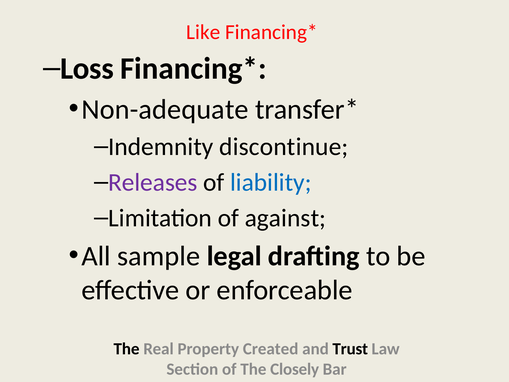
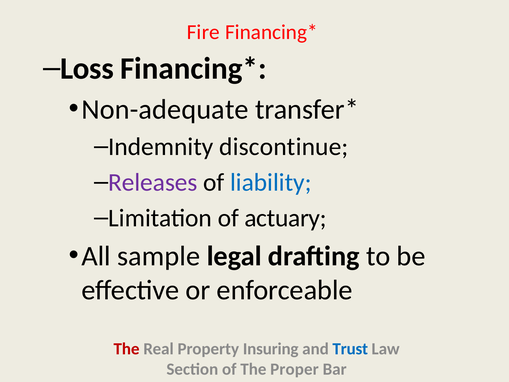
Like: Like -> Fire
against: against -> actuary
The at (127, 349) colour: black -> red
Created: Created -> Insuring
Trust colour: black -> blue
Closely: Closely -> Proper
